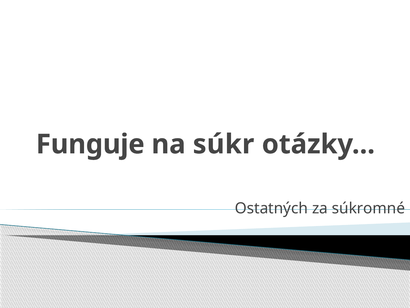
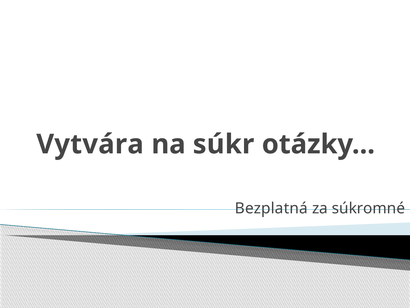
Funguje: Funguje -> Vytvára
Ostatných: Ostatných -> Bezplatná
